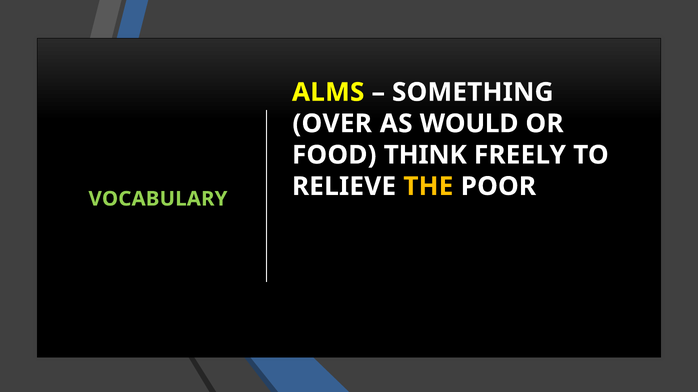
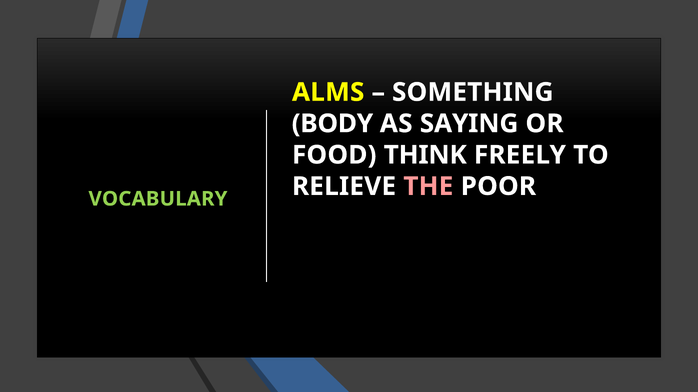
OVER: OVER -> BODY
WOULD: WOULD -> SAYING
THE colour: yellow -> pink
